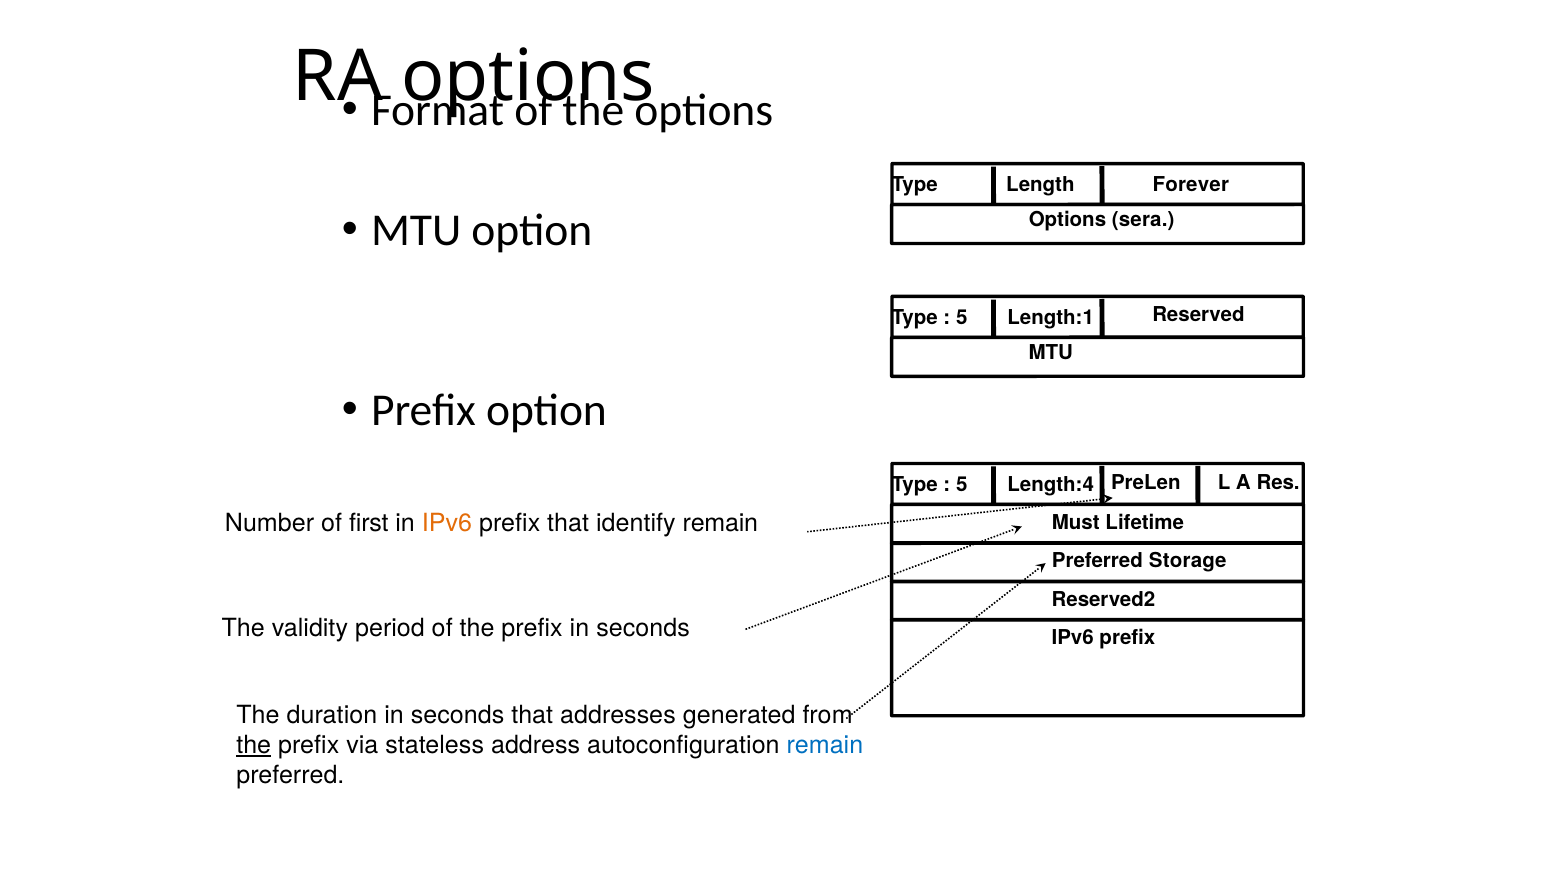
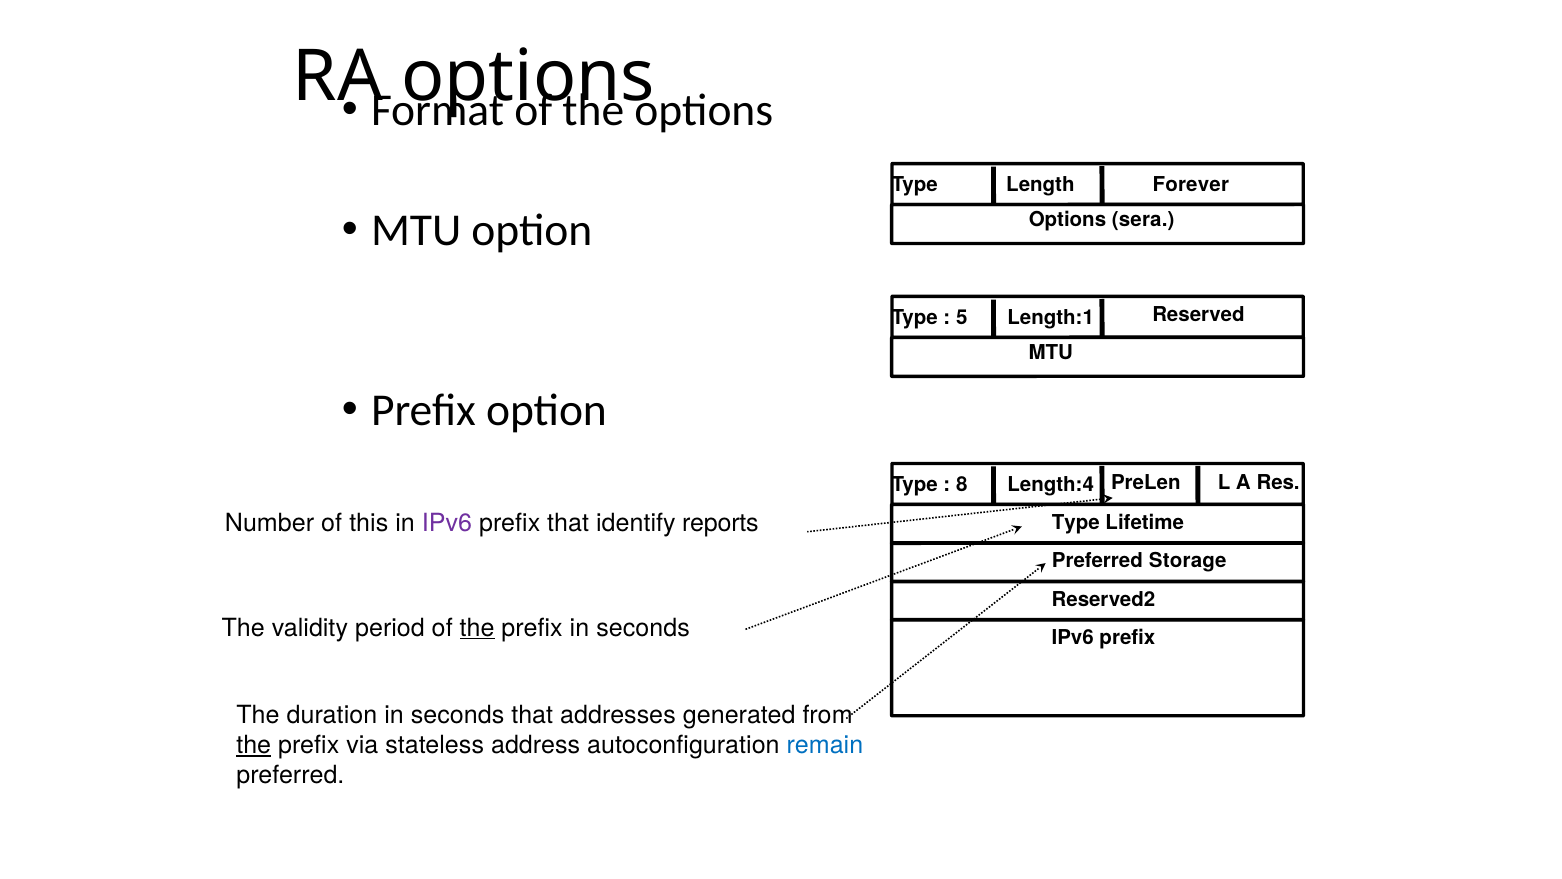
5 at (962, 484): 5 -> 8
first: first -> this
IPv6 at (447, 523) colour: orange -> purple
identify remain: remain -> reports
Must at (1076, 522): Must -> Type
the at (477, 628) underline: none -> present
